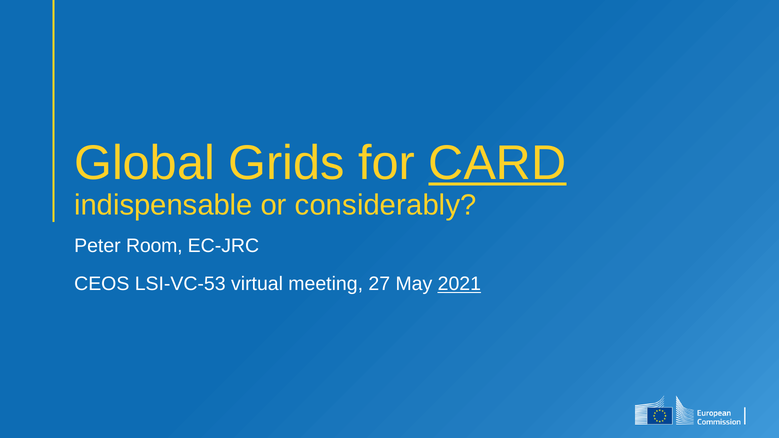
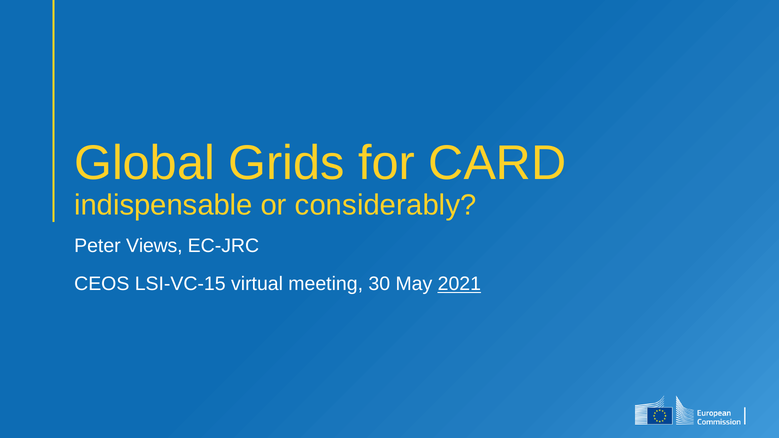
CARD underline: present -> none
Room: Room -> Views
LSI-VC-53: LSI-VC-53 -> LSI-VC-15
27: 27 -> 30
